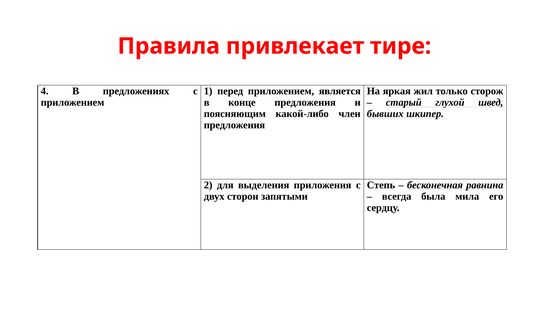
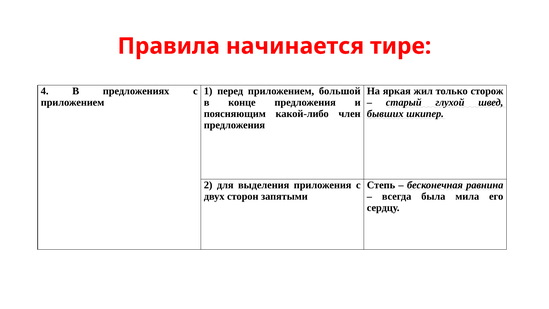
привлекает: привлекает -> начинается
является: является -> большой
